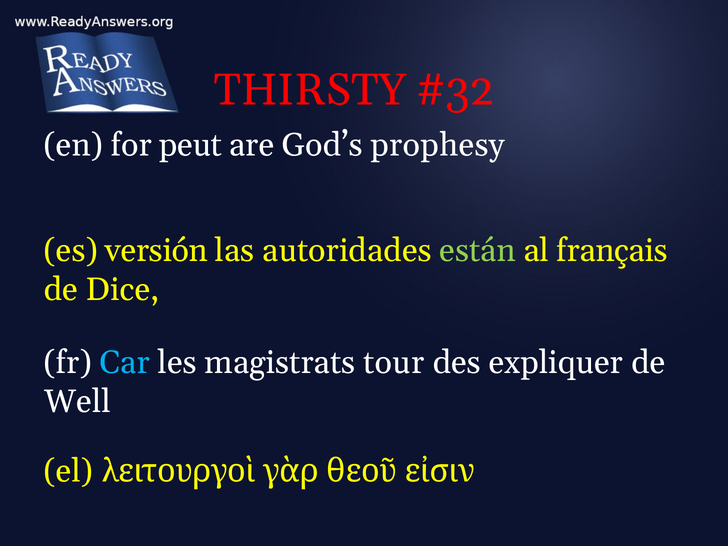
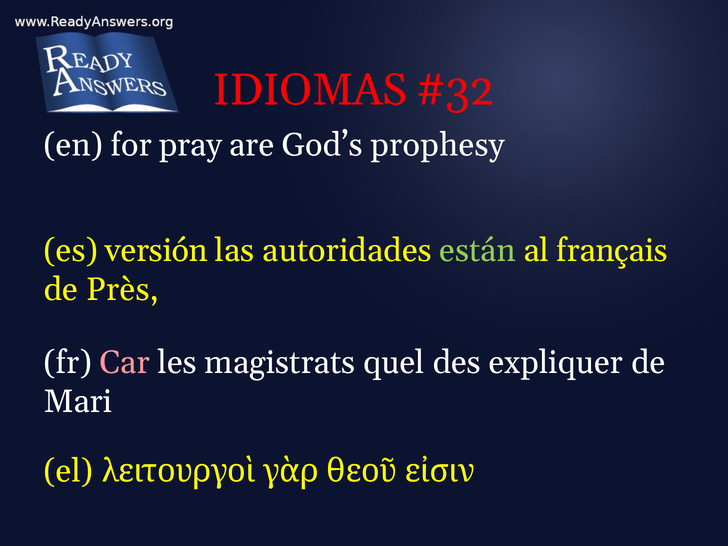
THIRSTY: THIRSTY -> IDIOMAS
peut: peut -> pray
Dice: Dice -> Près
Car colour: light blue -> pink
tour: tour -> quel
Well: Well -> Mari
